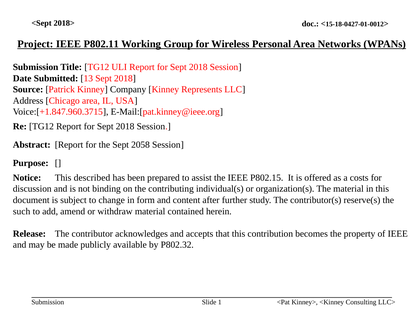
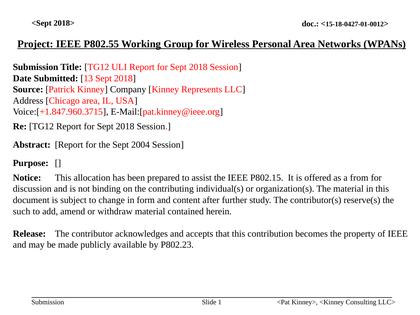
P802.11: P802.11 -> P802.55
2058: 2058 -> 2004
described: described -> allocation
costs: costs -> from
P802.32: P802.32 -> P802.23
